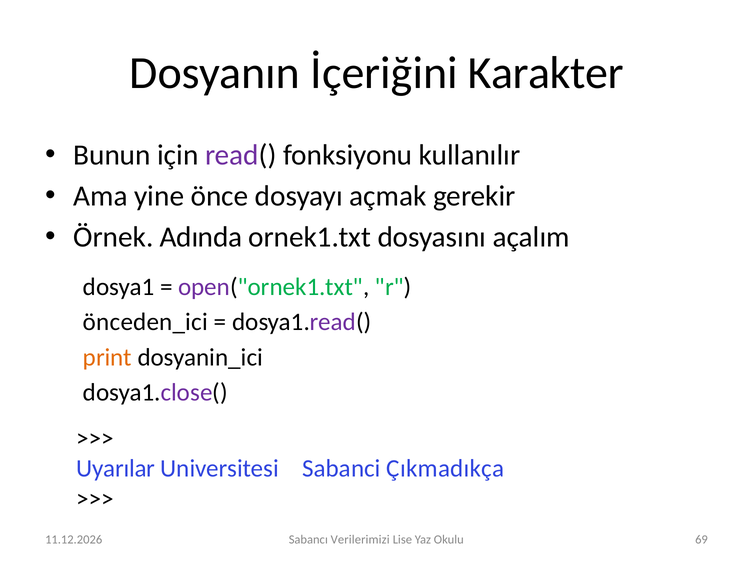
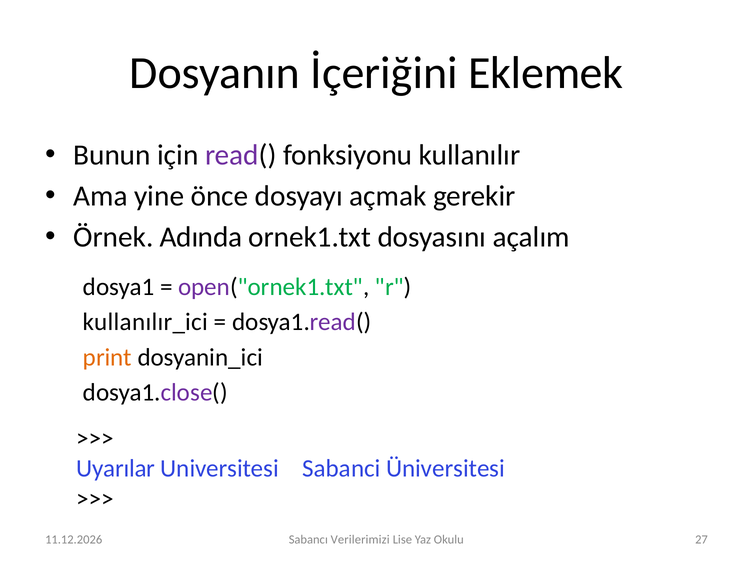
Karakter: Karakter -> Eklemek
önceden_ici: önceden_ici -> kullanılır_ici
Çıkmadıkça: Çıkmadıkça -> Üniversitesi
69: 69 -> 27
